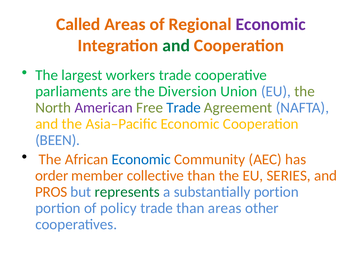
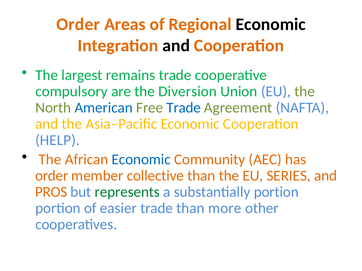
Called at (78, 24): Called -> Order
Economic at (271, 24) colour: purple -> black
and at (176, 46) colour: green -> black
workers: workers -> remains
parliaments: parliaments -> compulsory
American colour: purple -> blue
BEEN: BEEN -> HELP
policy: policy -> easier
than areas: areas -> more
